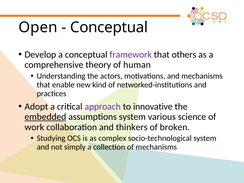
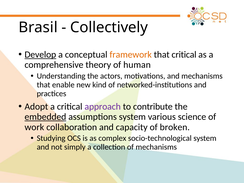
Open: Open -> Brasil
Conceptual at (109, 27): Conceptual -> Collectively
Develop underline: none -> present
framework colour: purple -> orange
that others: others -> critical
innovative: innovative -> contribute
thinkers: thinkers -> capacity
